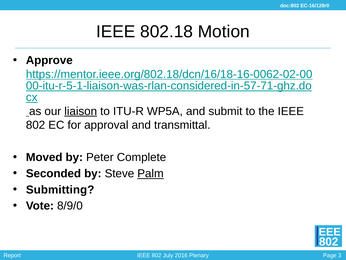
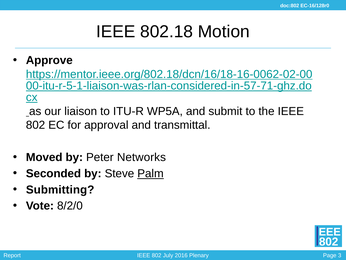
liaison underline: present -> none
Complete: Complete -> Networks
8/9/0: 8/9/0 -> 8/2/0
